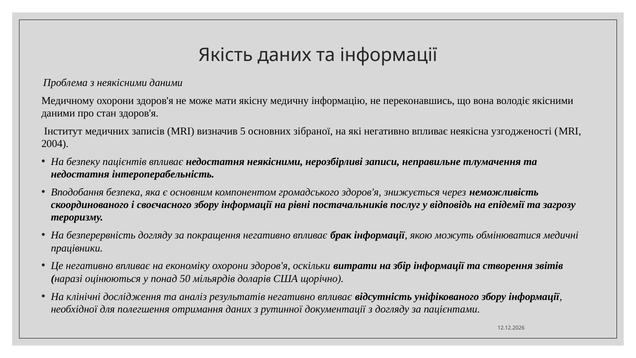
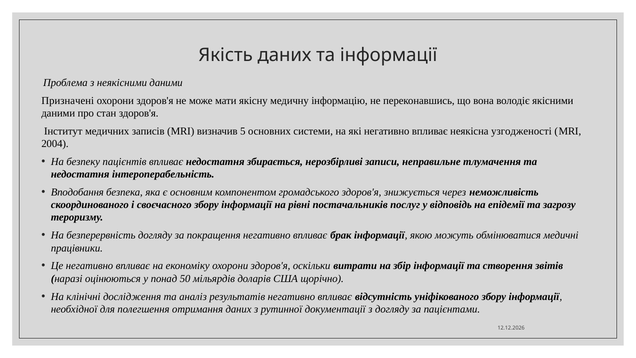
Медичному: Медичному -> Призначені
зібраної: зібраної -> системи
недостатня неякісними: неякісними -> збирається
